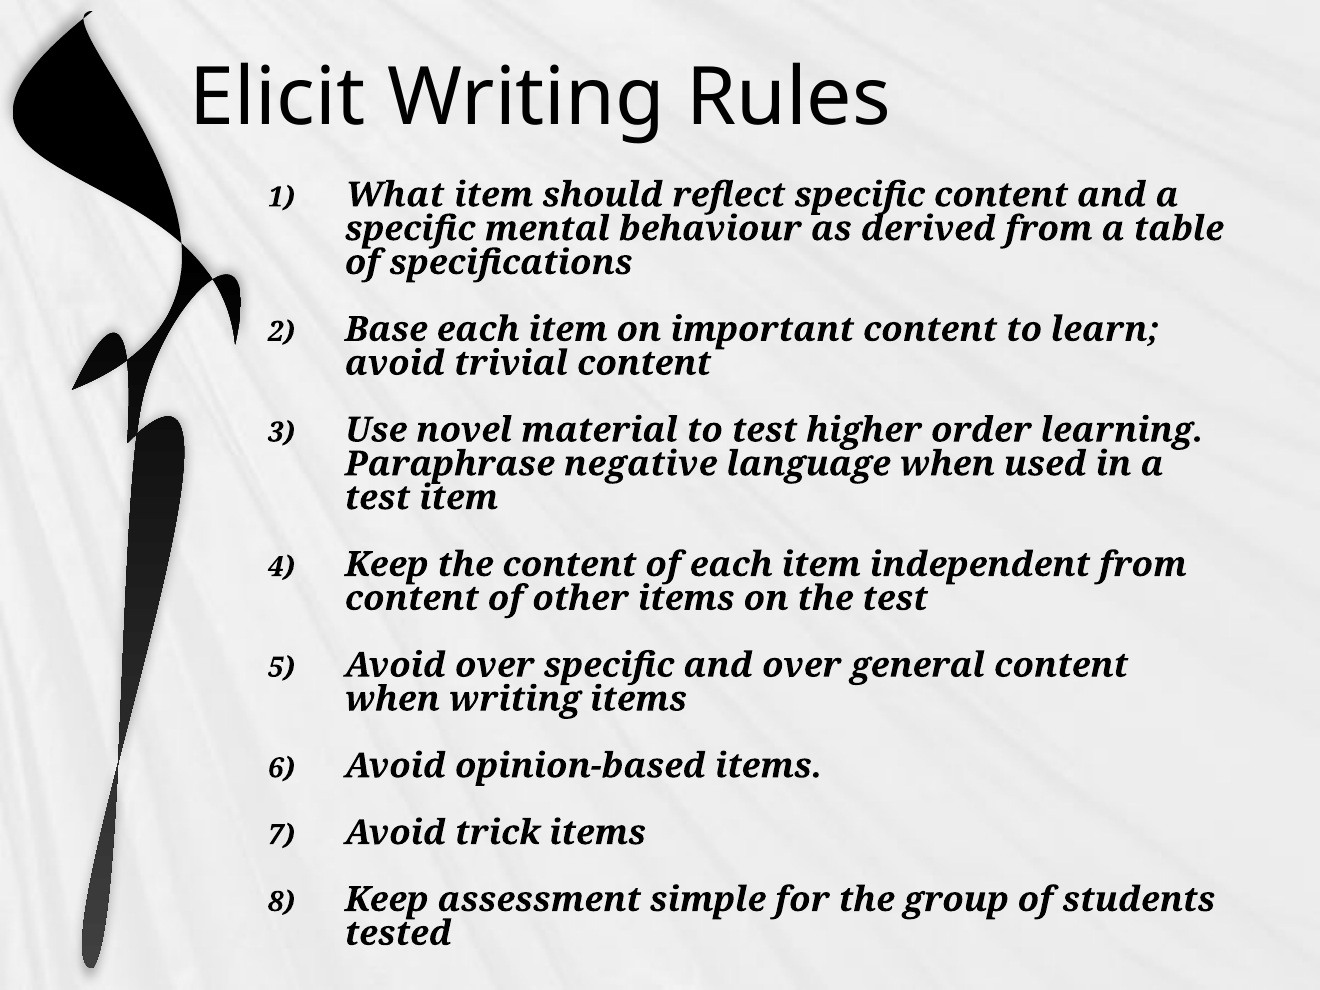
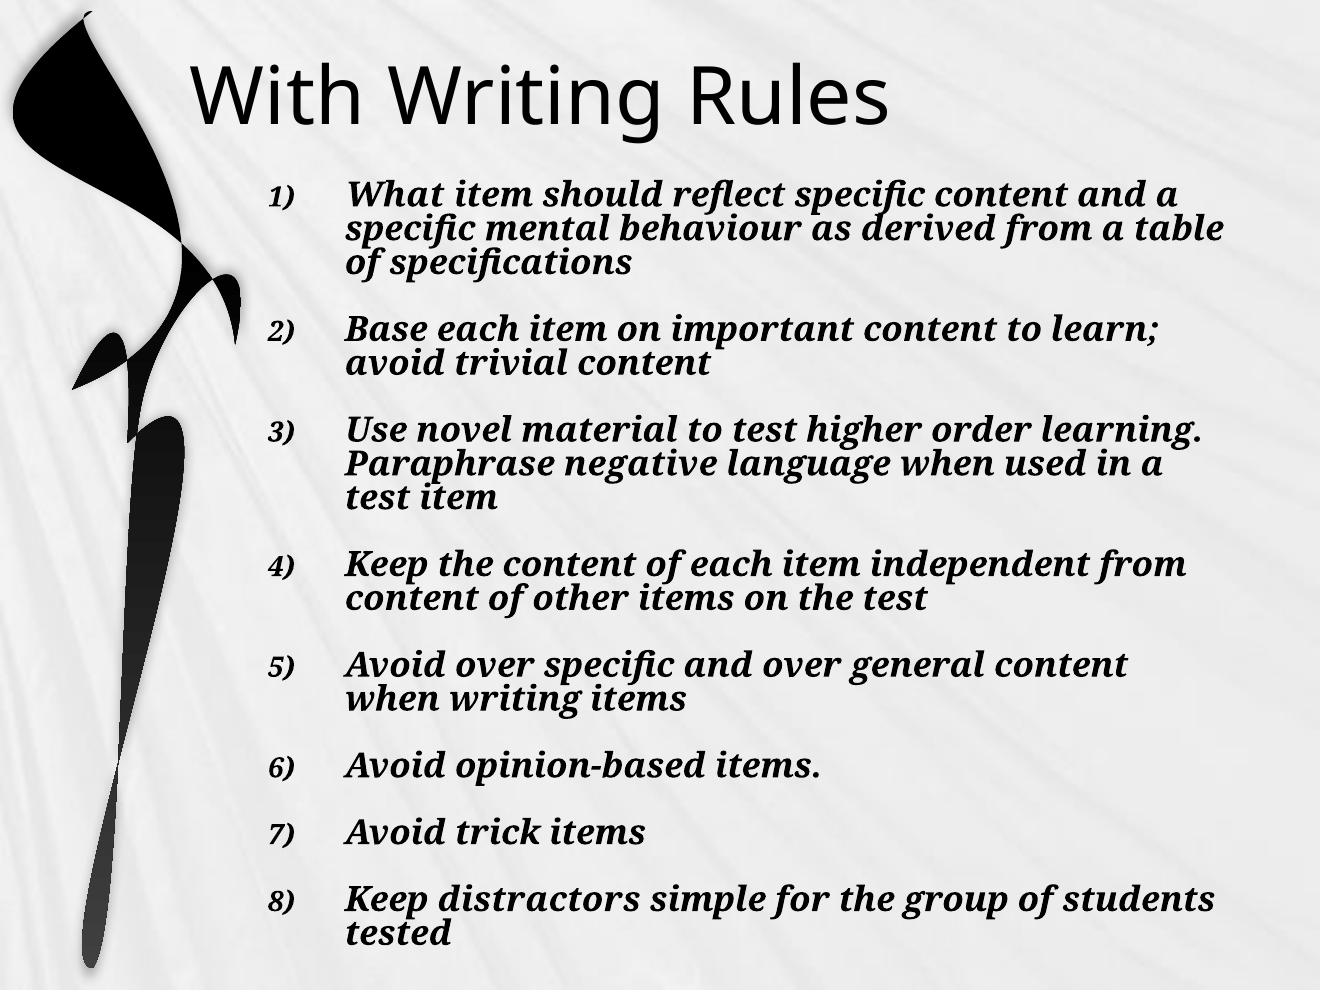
Elicit: Elicit -> With
assessment: assessment -> distractors
